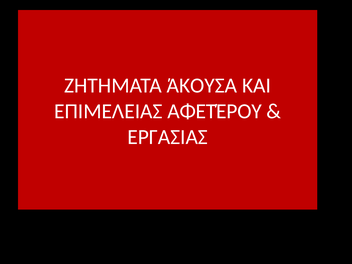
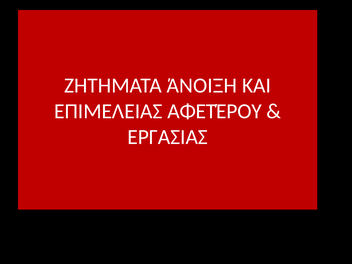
ΆΚΟΥΣΑ: ΆΚΟΥΣΑ -> ΆΝΟΙΞΗ
